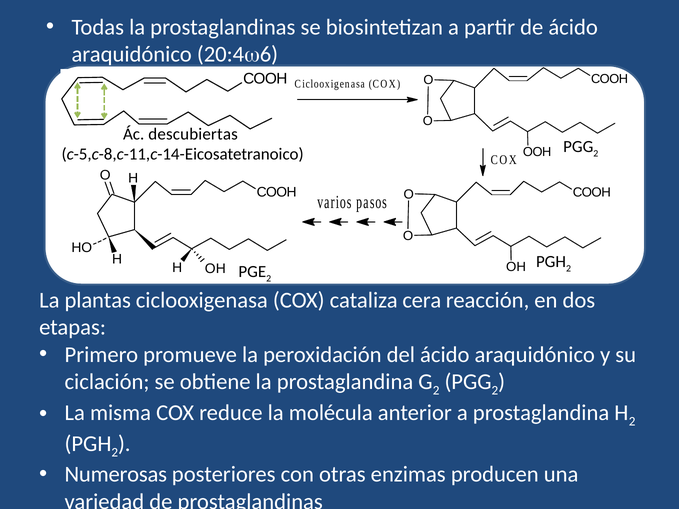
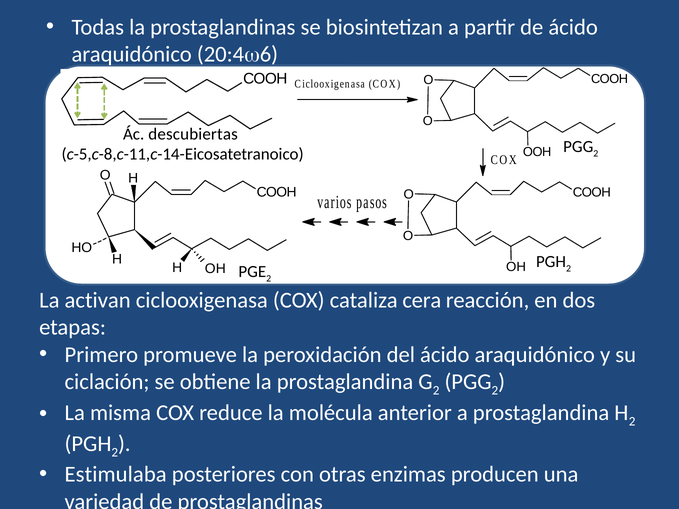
plantas: plantas -> activan
Numerosas: Numerosas -> Estimulaba
